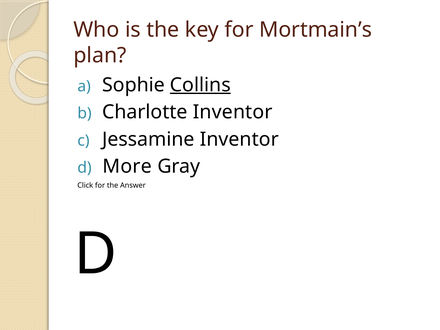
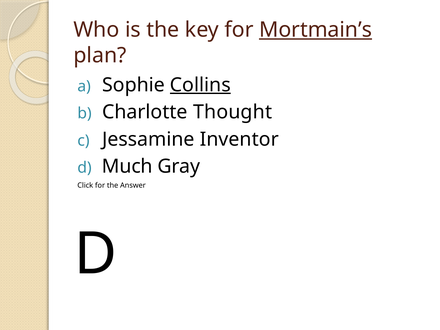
Mortmain’s underline: none -> present
Charlotte Inventor: Inventor -> Thought
More: More -> Much
